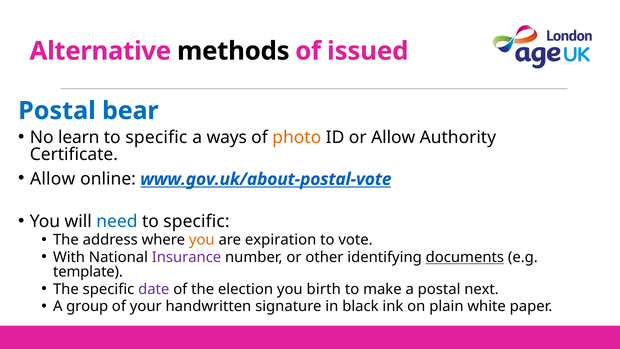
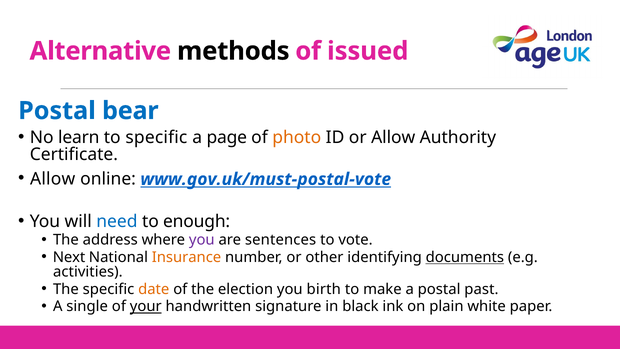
ways: ways -> page
www.gov.uk/about-postal-vote: www.gov.uk/about-postal-vote -> www.gov.uk/must-postal-vote
specific at (196, 221): specific -> enough
you at (202, 240) colour: orange -> purple
expiration: expiration -> sentences
With: With -> Next
Insurance colour: purple -> orange
template: template -> activities
date colour: purple -> orange
next: next -> past
group: group -> single
your underline: none -> present
